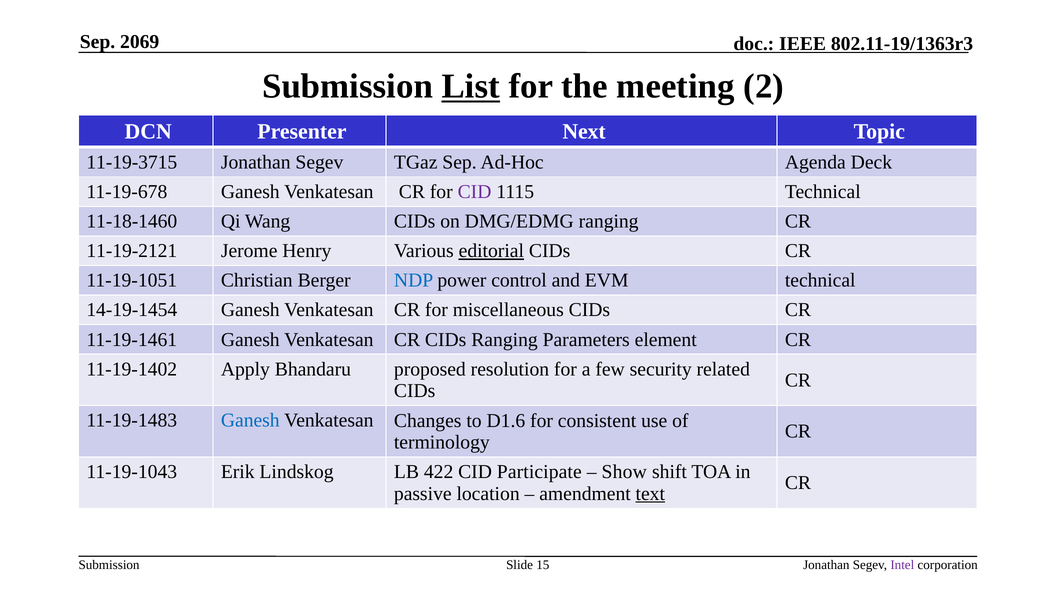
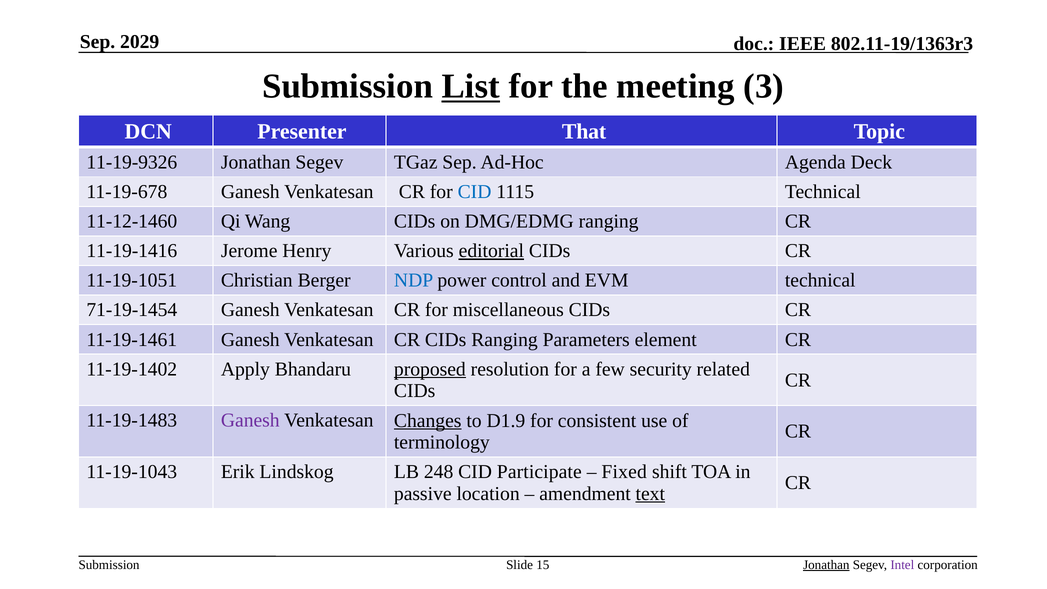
2069: 2069 -> 2029
2: 2 -> 3
Next: Next -> That
11-19-3715: 11-19-3715 -> 11-19-9326
CID at (475, 192) colour: purple -> blue
11-18-1460: 11-18-1460 -> 11-12-1460
11-19-2121: 11-19-2121 -> 11-19-1416
14-19-1454: 14-19-1454 -> 71-19-1454
proposed underline: none -> present
Ganesh at (250, 420) colour: blue -> purple
Changes underline: none -> present
D1.6: D1.6 -> D1.9
422: 422 -> 248
Show: Show -> Fixed
Jonathan at (826, 565) underline: none -> present
